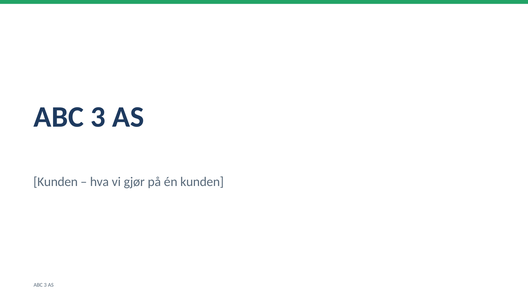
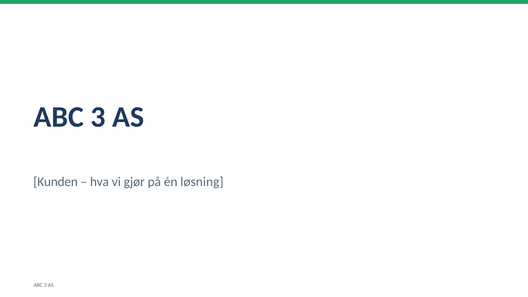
én kunden: kunden -> løsning
